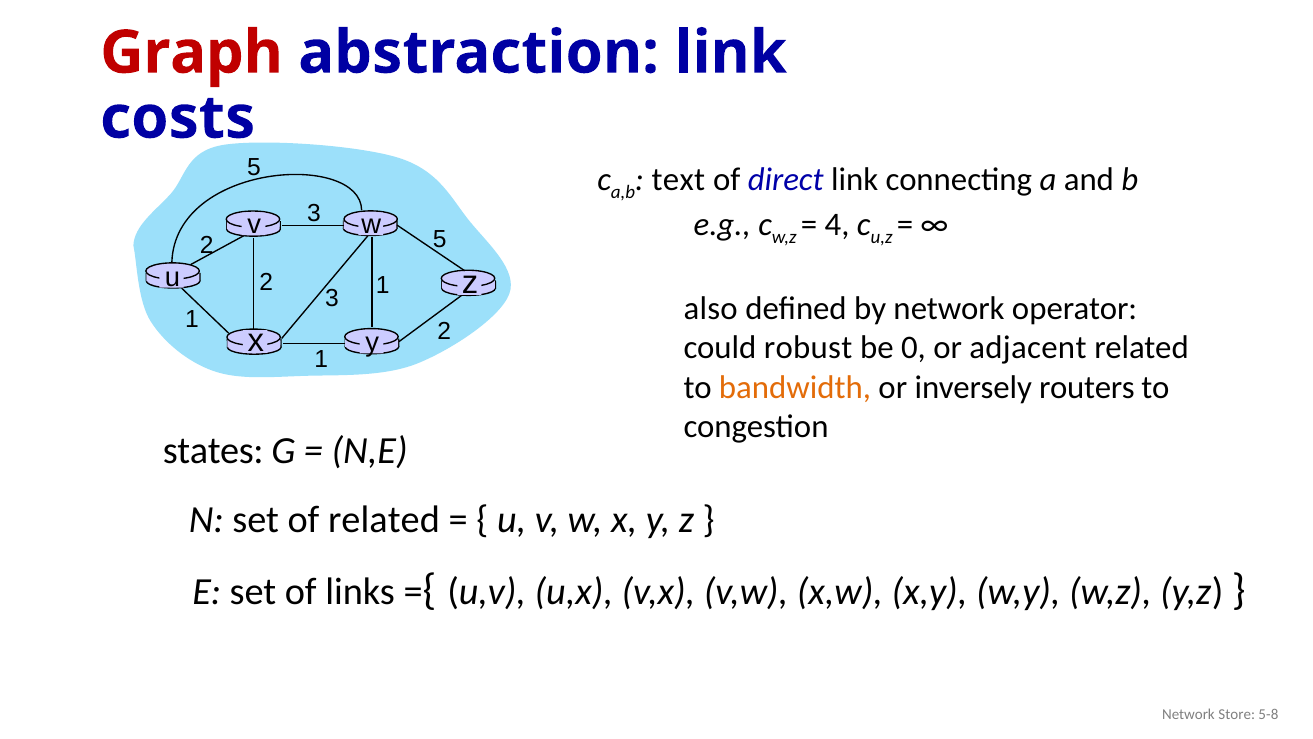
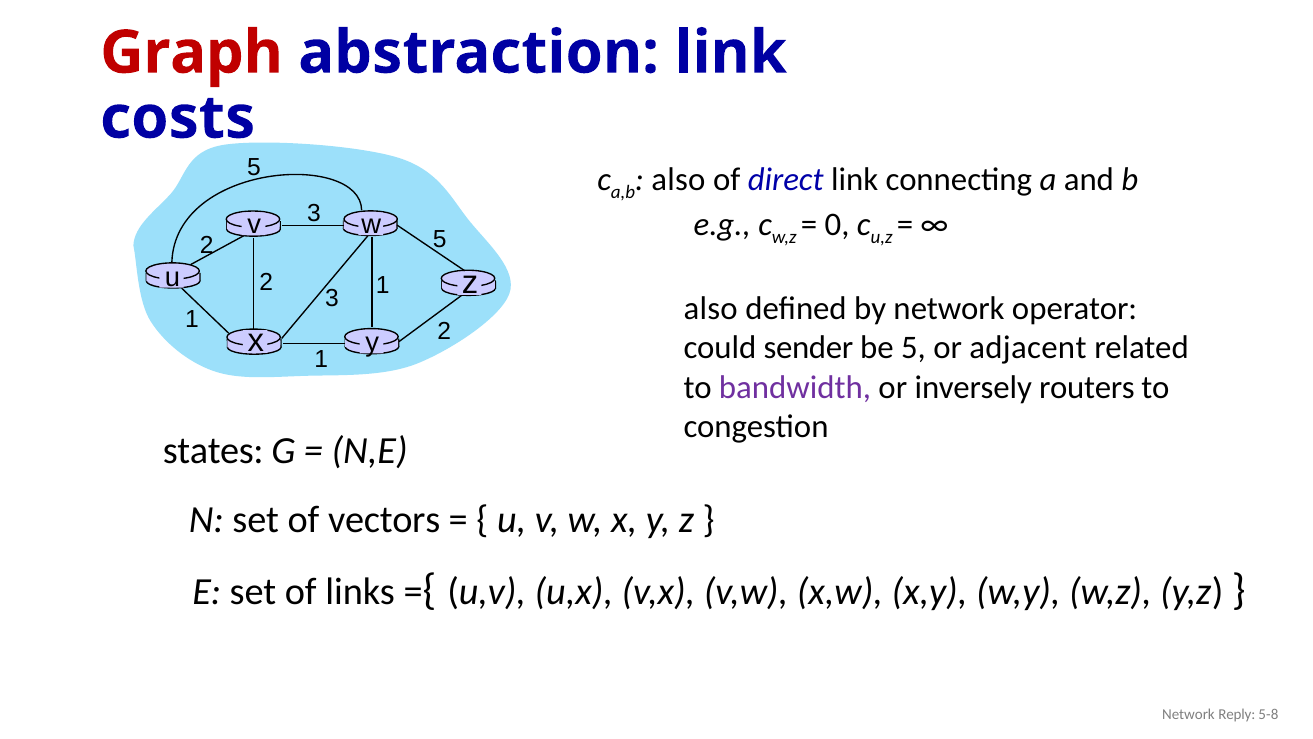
text at (678, 179): text -> also
4: 4 -> 0
robust: robust -> sender
be 0: 0 -> 5
bandwidth colour: orange -> purple
of related: related -> vectors
Store: Store -> Reply
